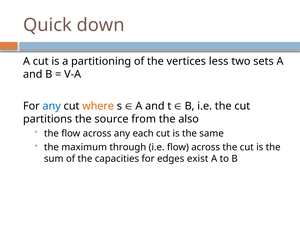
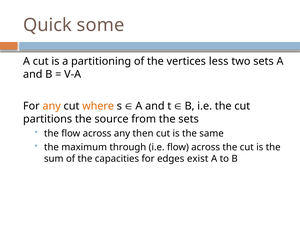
down: down -> some
any at (52, 106) colour: blue -> orange
the also: also -> sets
each: each -> then
